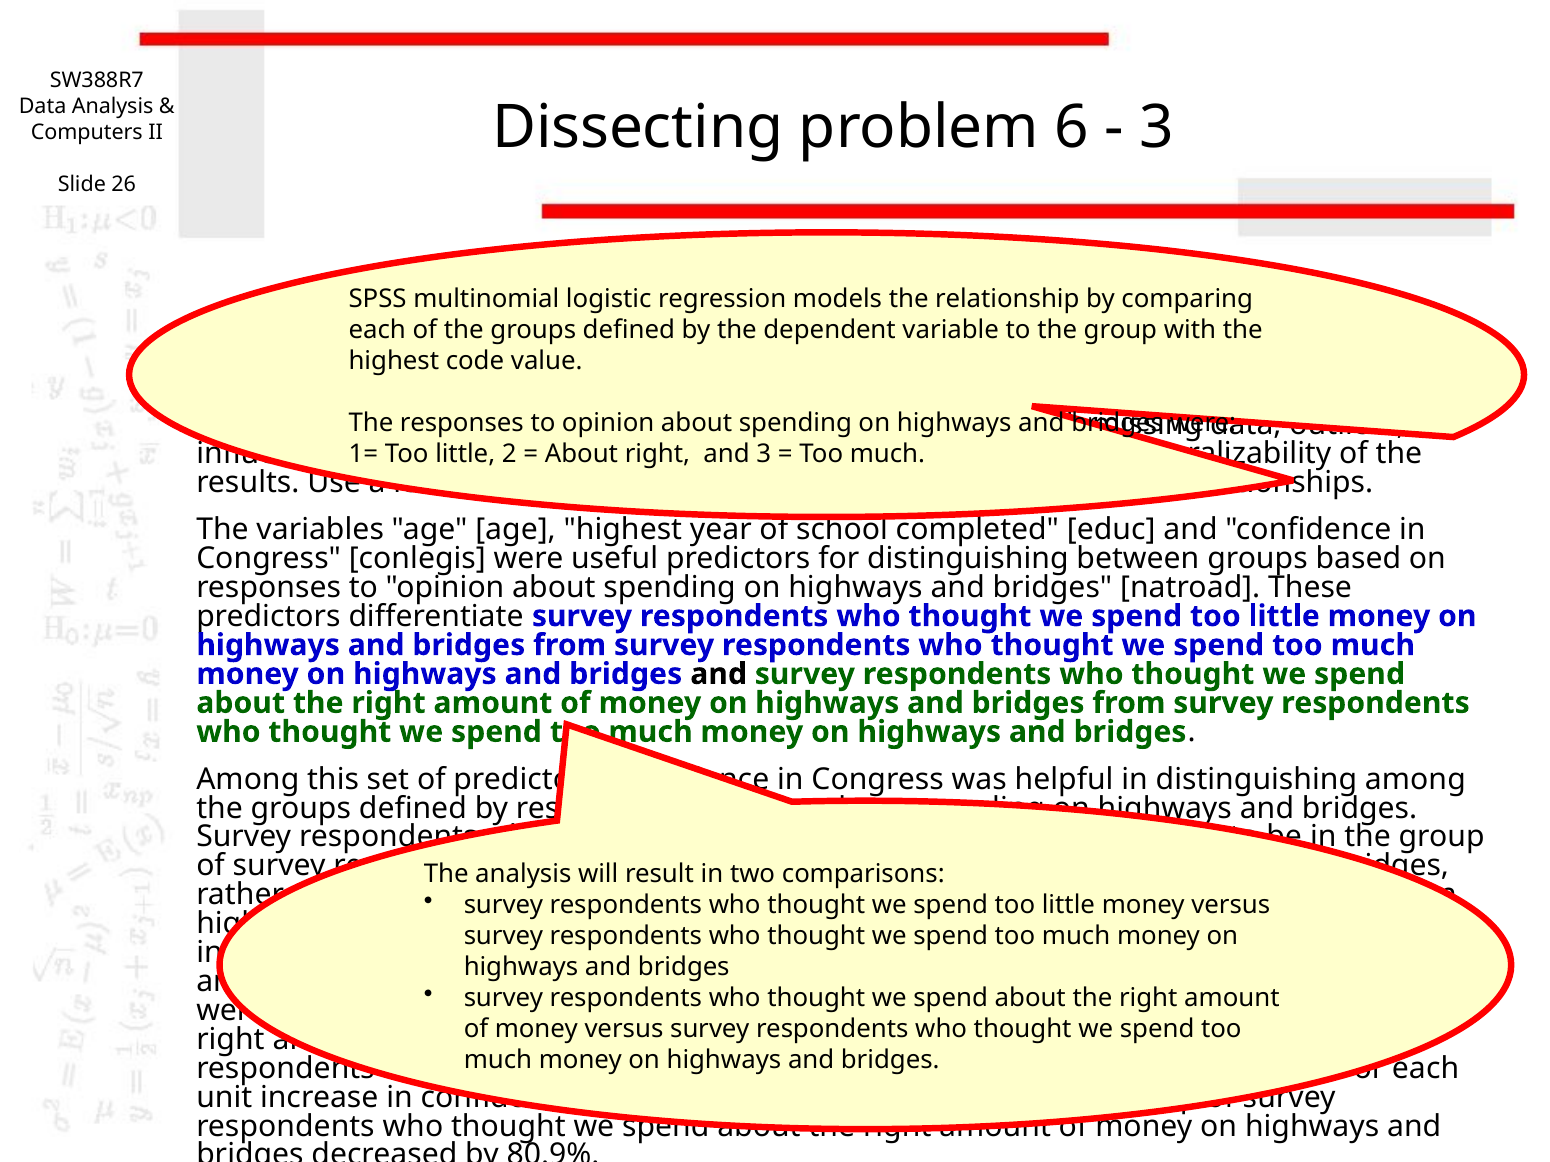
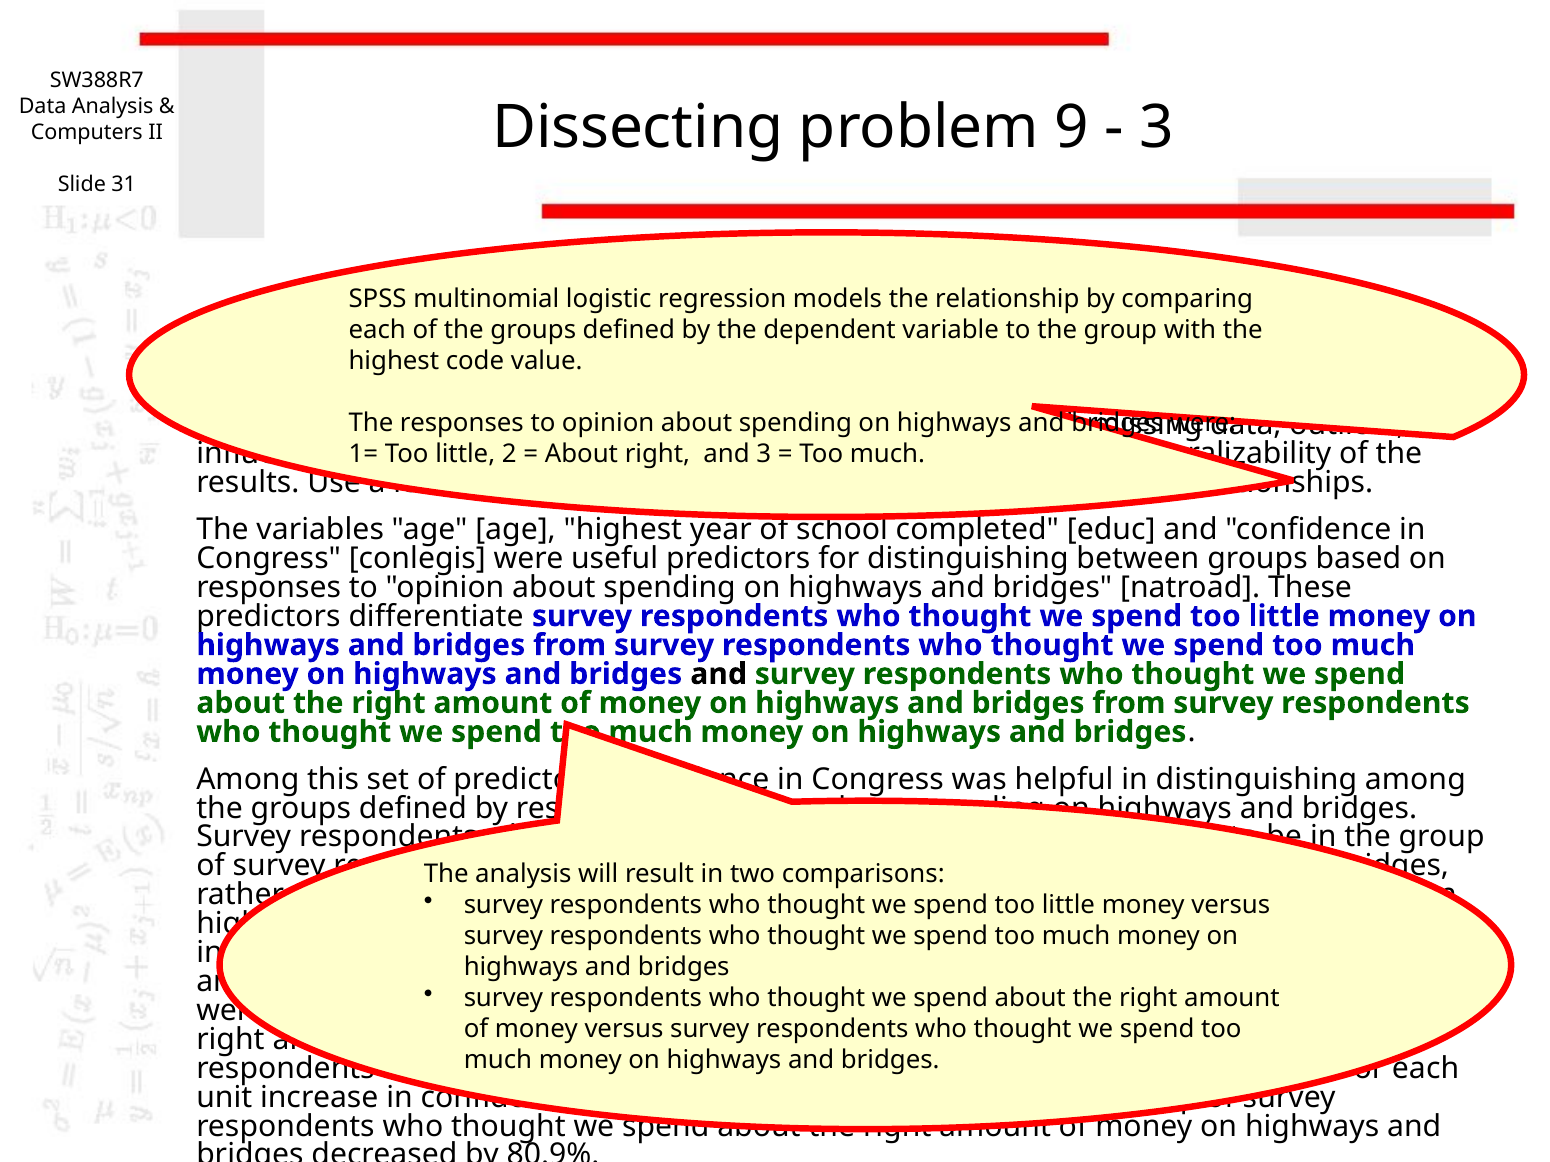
6: 6 -> 9
26: 26 -> 31
